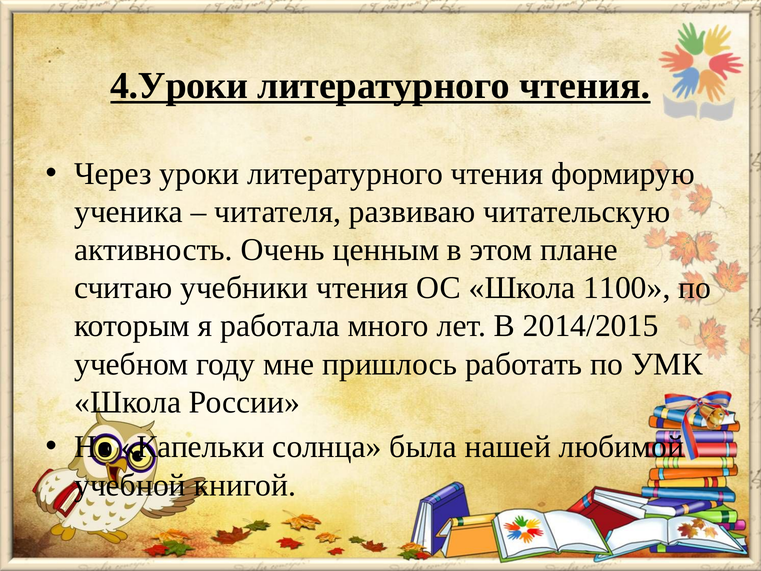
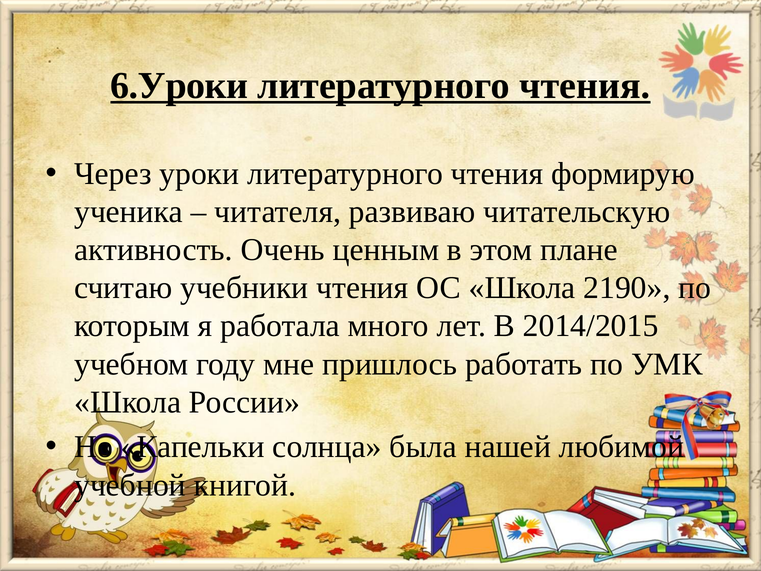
4.Уроки: 4.Уроки -> 6.Уроки
1100: 1100 -> 2190
